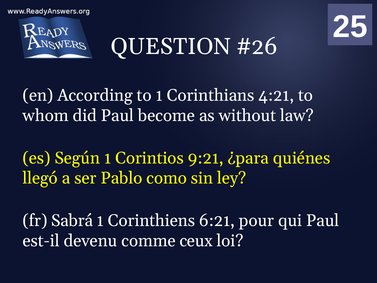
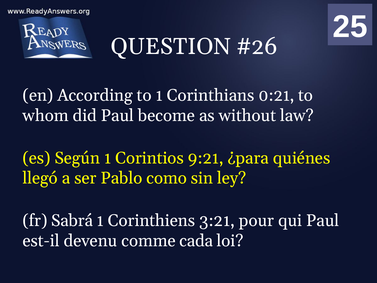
4:21: 4:21 -> 0:21
6:21: 6:21 -> 3:21
ceux: ceux -> cada
